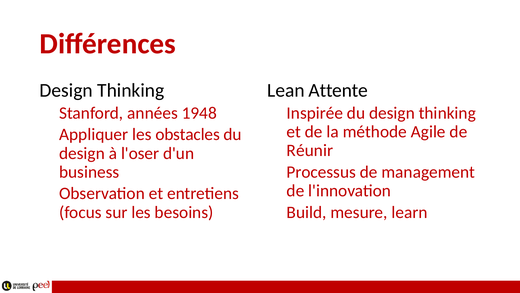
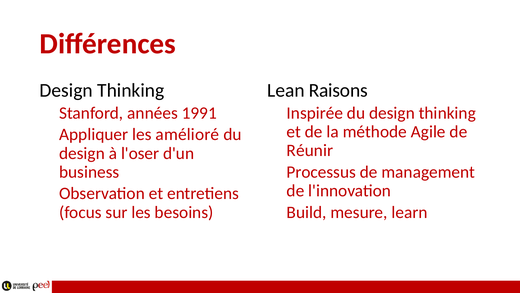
Attente: Attente -> Raisons
1948: 1948 -> 1991
obstacles: obstacles -> amélioré
